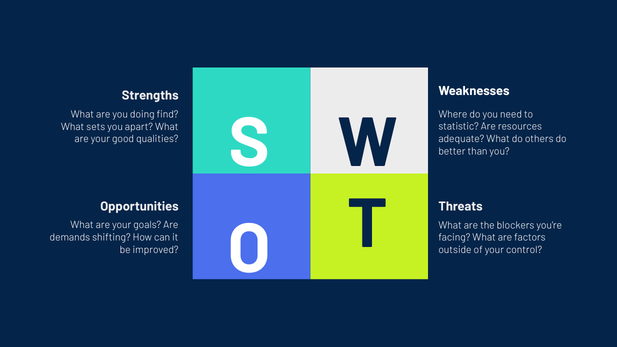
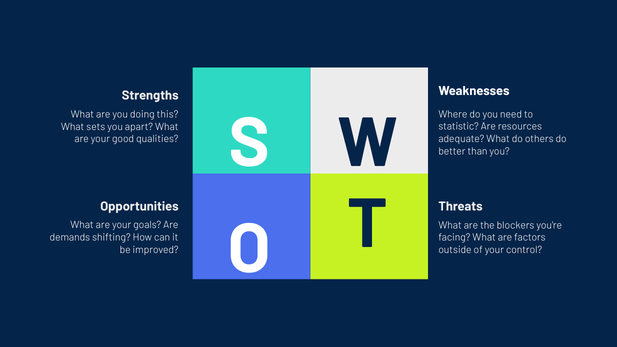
find: find -> this
